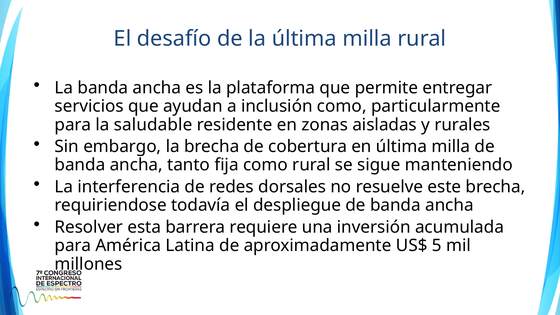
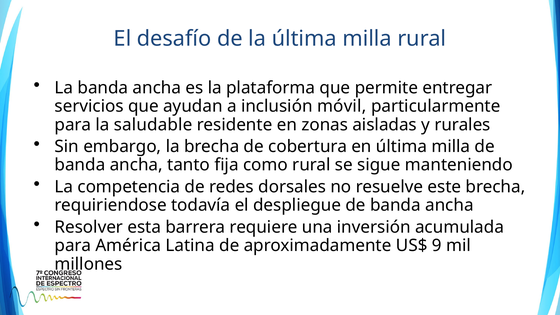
inclusión como: como -> móvil
interferencia: interferencia -> competencia
5: 5 -> 9
